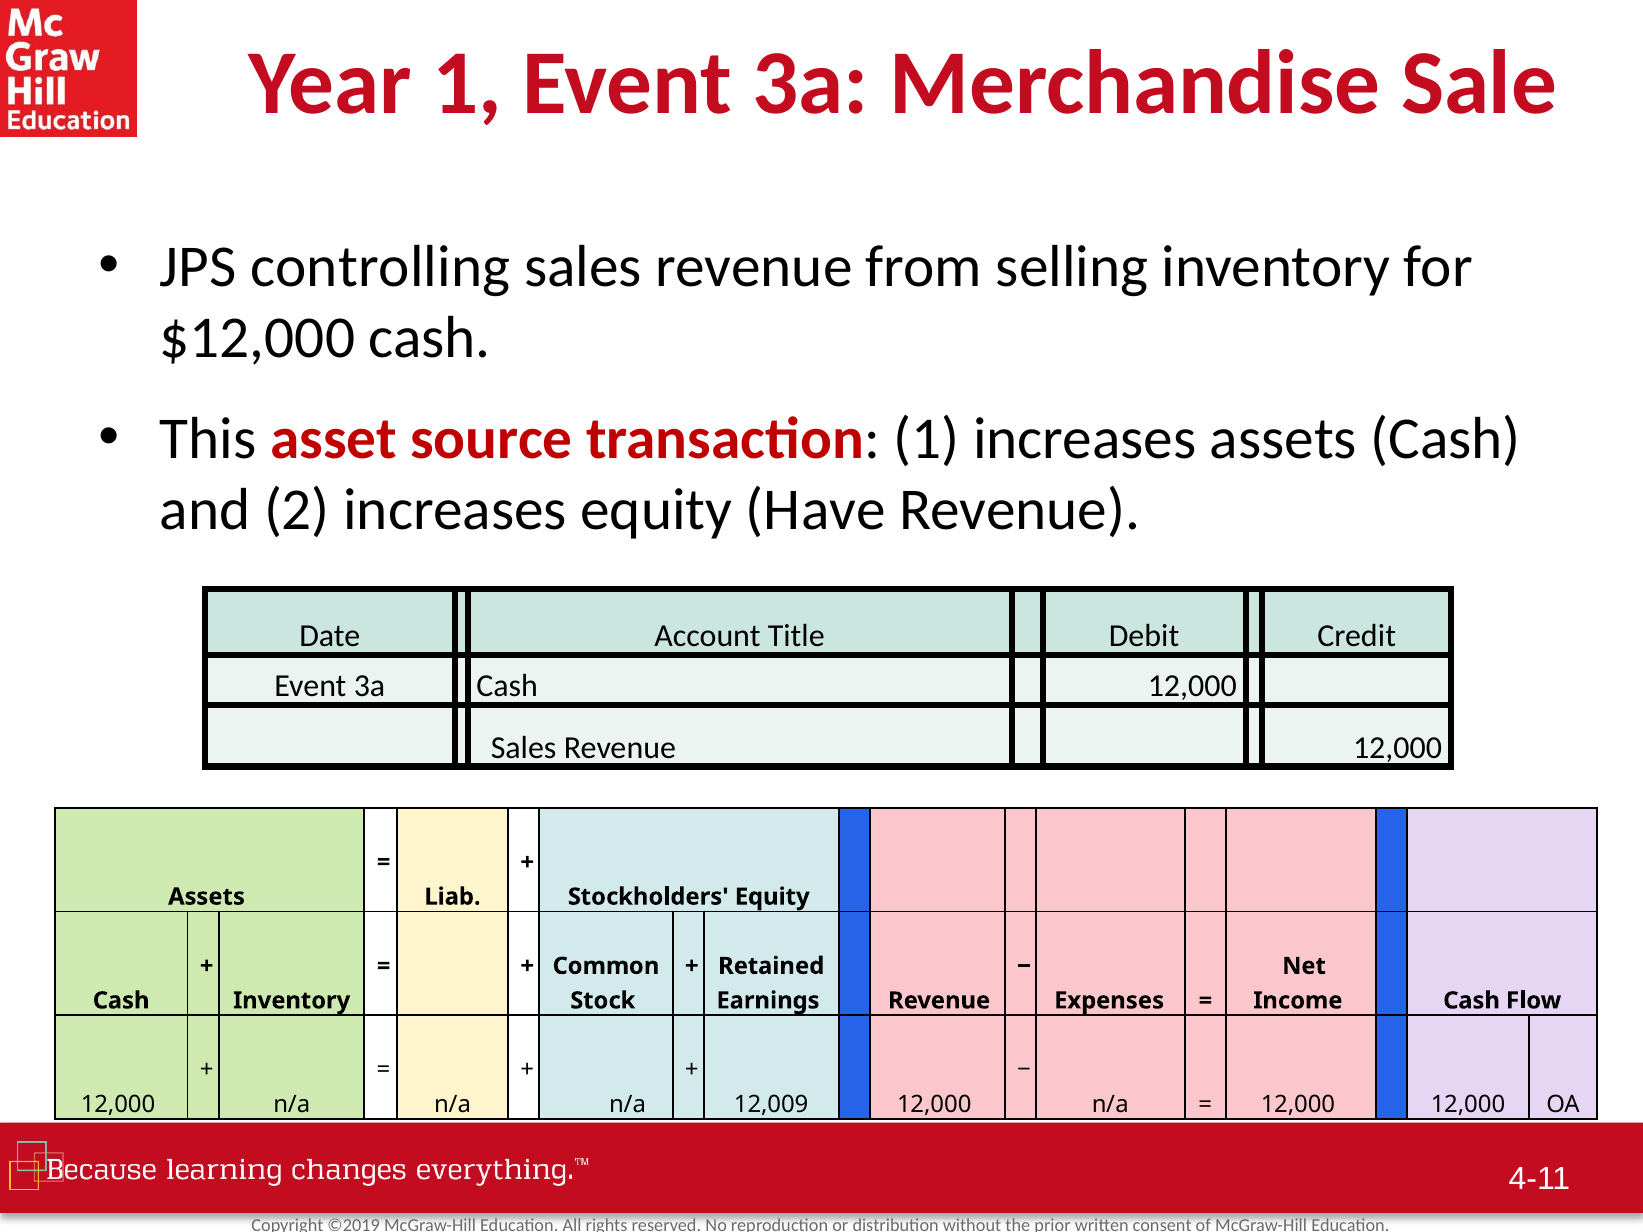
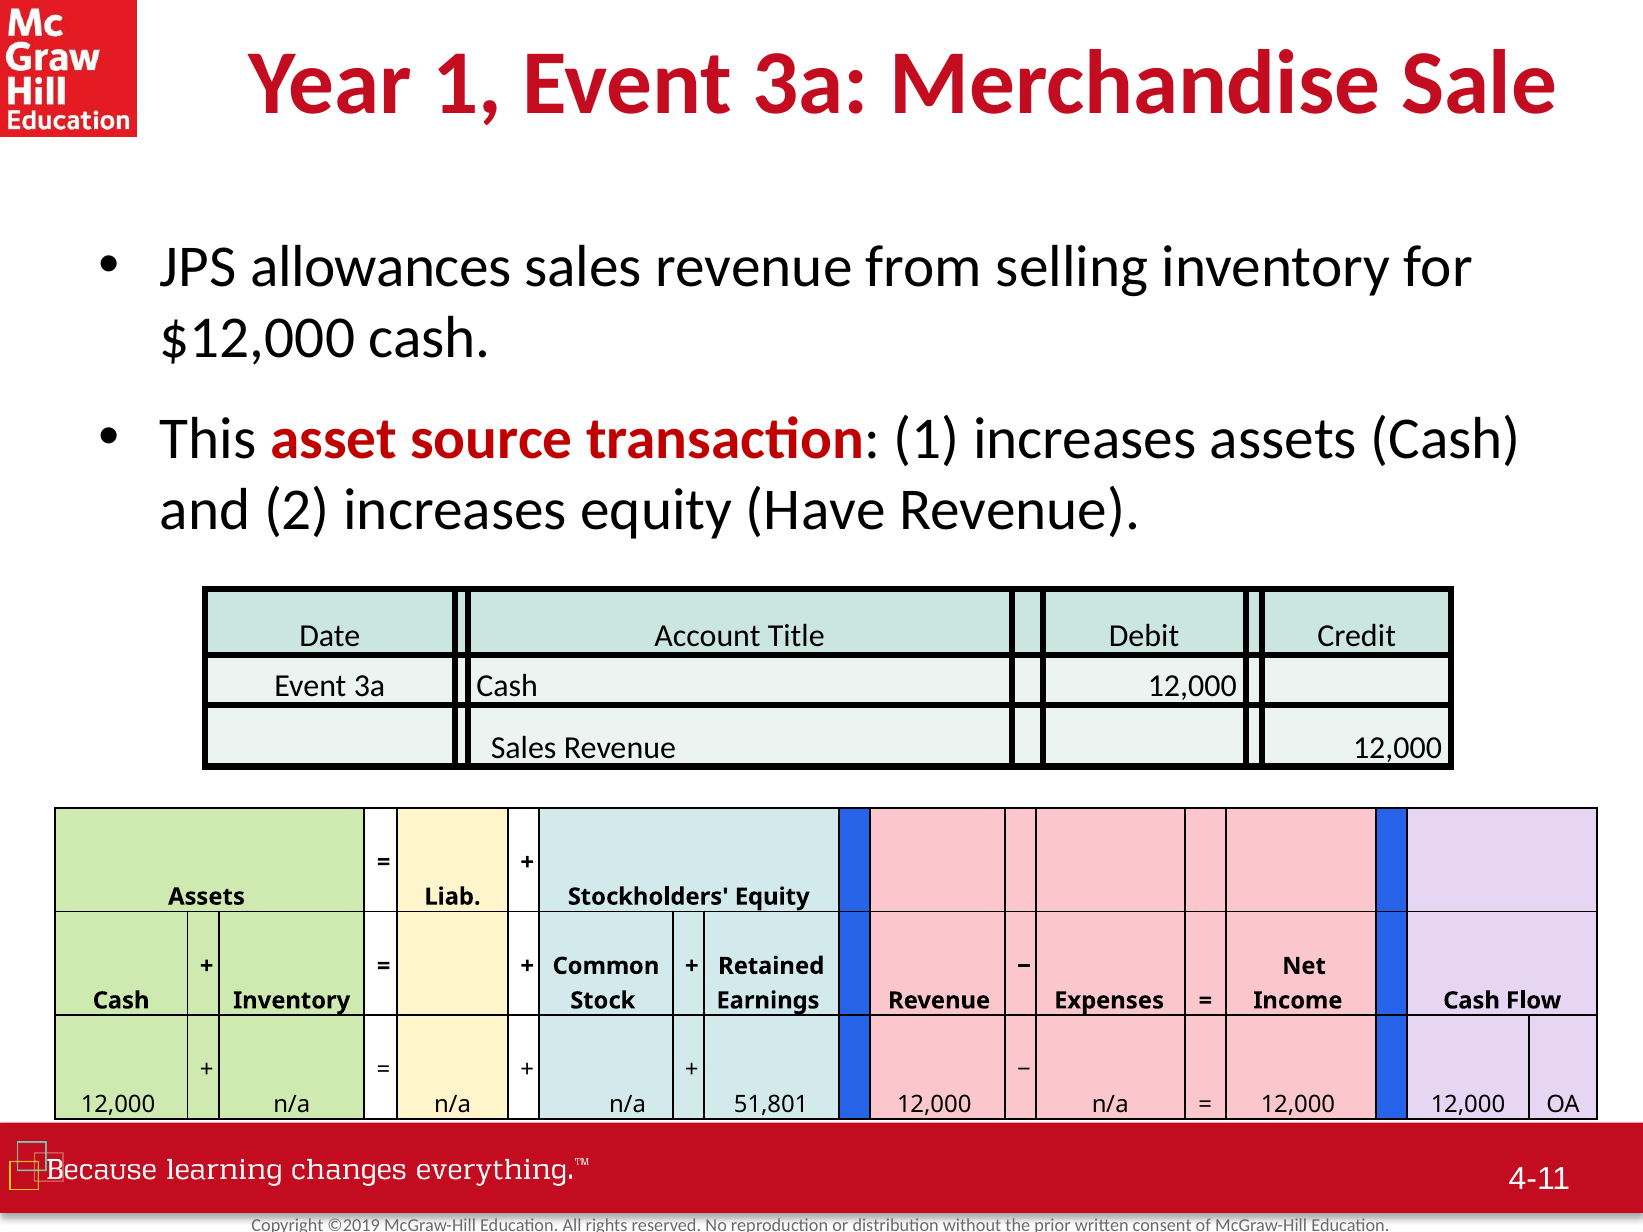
controlling: controlling -> allowances
12,009: 12,009 -> 51,801
